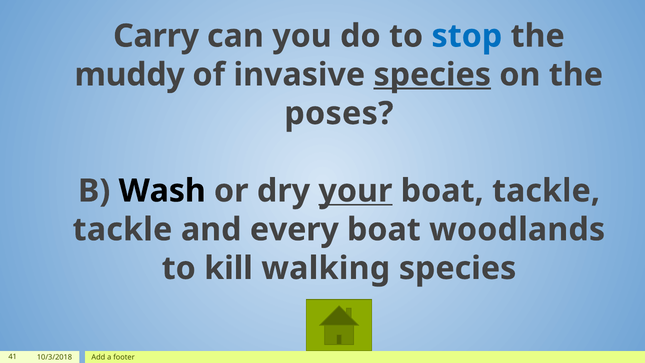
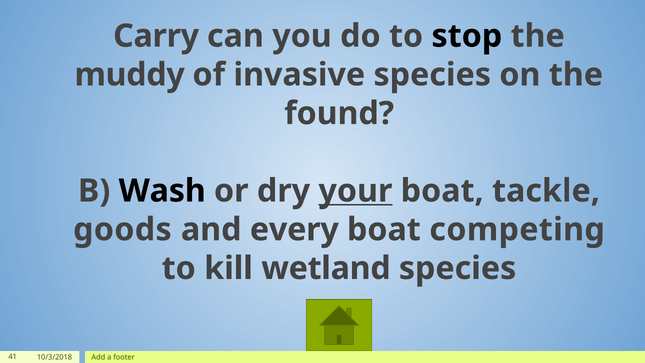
stop colour: blue -> black
species at (432, 75) underline: present -> none
poses: poses -> found
tackle at (122, 229): tackle -> goods
woodlands: woodlands -> competing
walking: walking -> wetland
